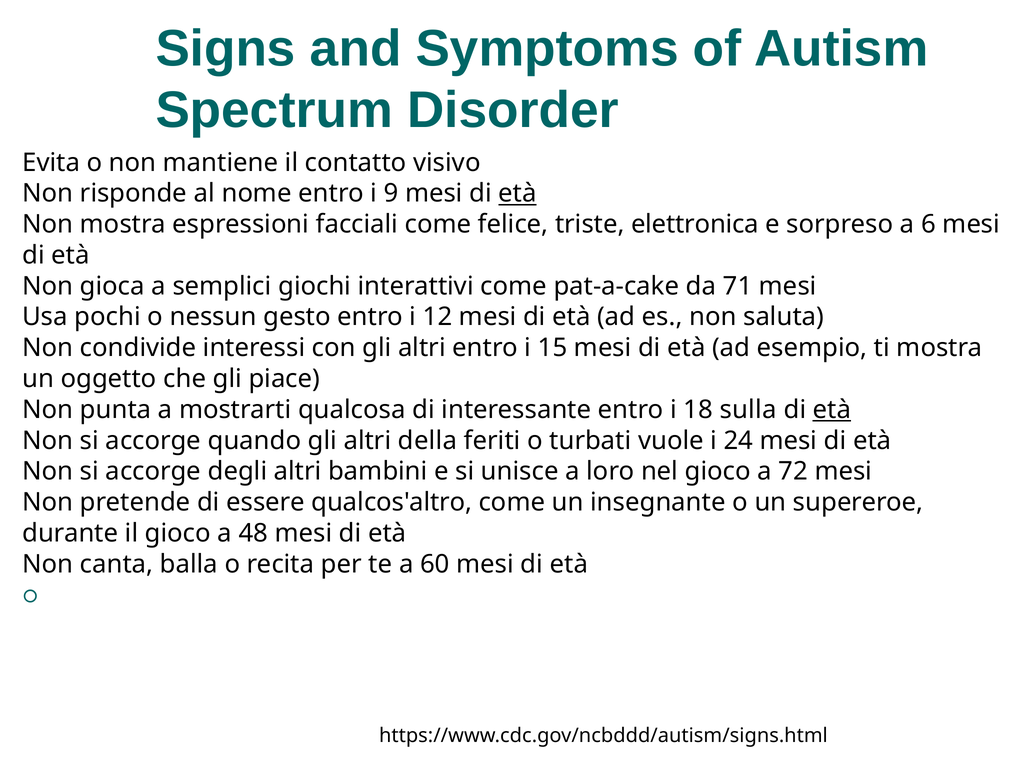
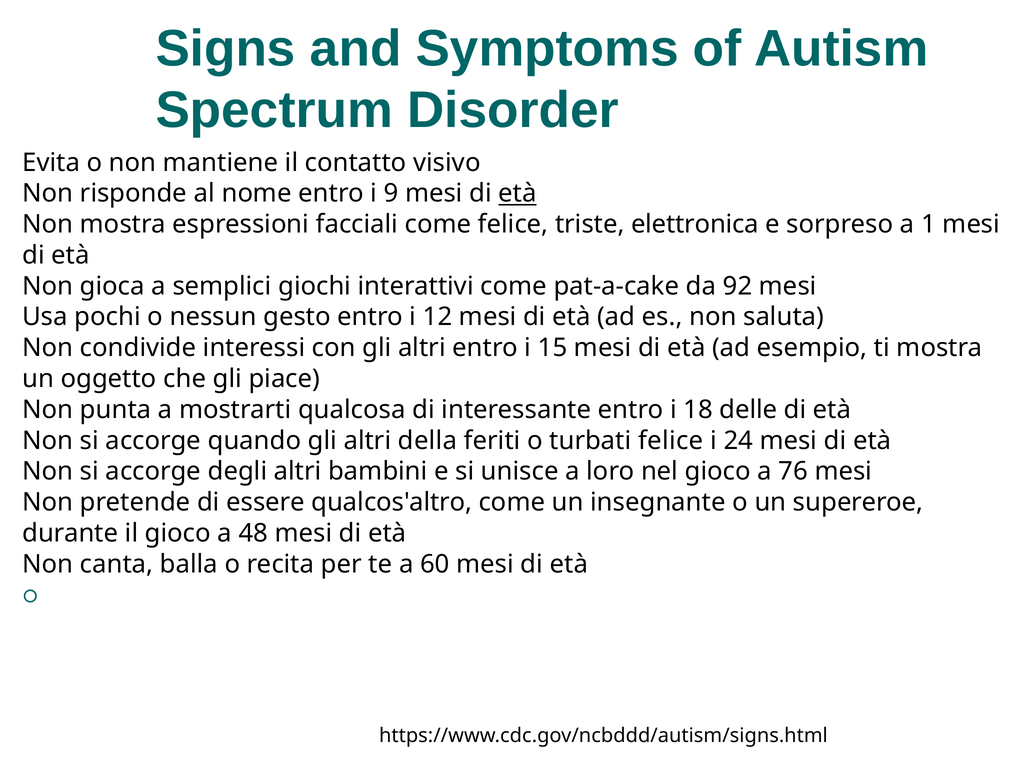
6: 6 -> 1
71: 71 -> 92
sulla: sulla -> delle
età at (832, 410) underline: present -> none
turbati vuole: vuole -> felice
72: 72 -> 76
